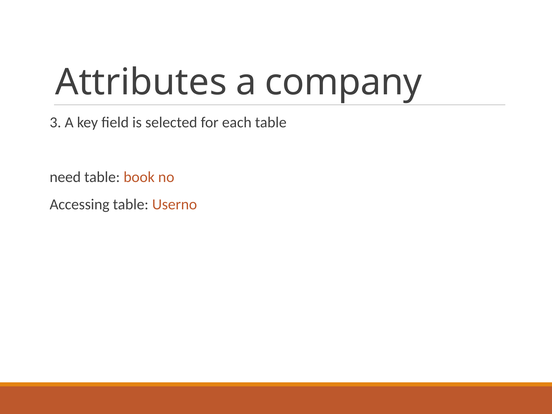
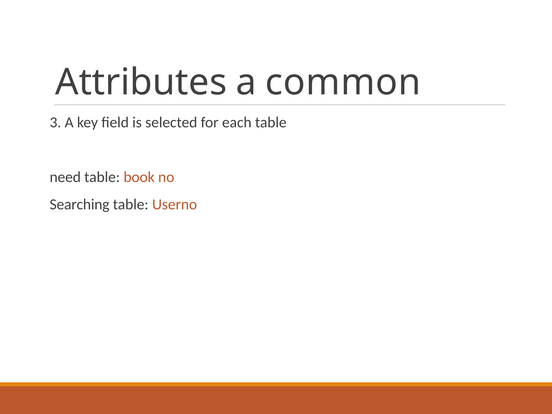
company: company -> common
Accessing: Accessing -> Searching
